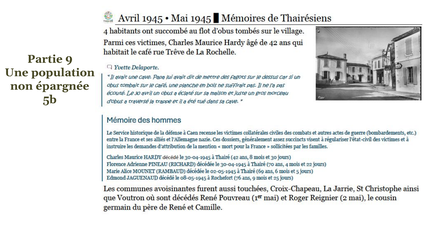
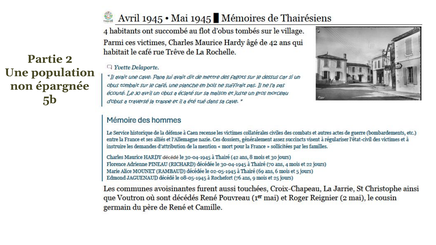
9: 9 -> 2
